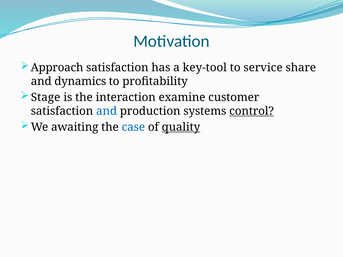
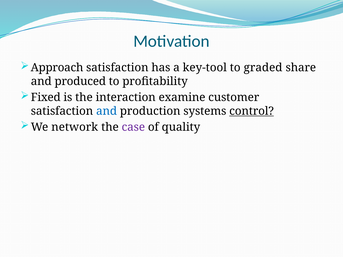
service: service -> graded
dynamics: dynamics -> produced
Stage: Stage -> Fixed
awaiting: awaiting -> network
case colour: blue -> purple
quality underline: present -> none
